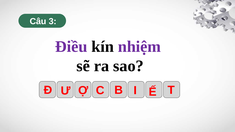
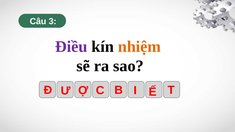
nhiệm colour: purple -> orange
